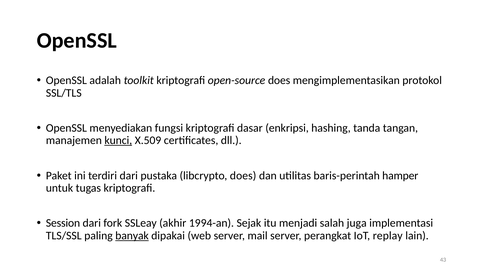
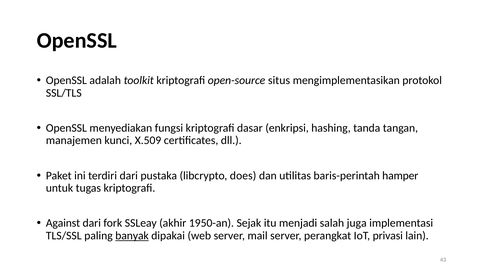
open-source does: does -> situs
kunci underline: present -> none
Session: Session -> Against
1994-an: 1994-an -> 1950-an
replay: replay -> privasi
